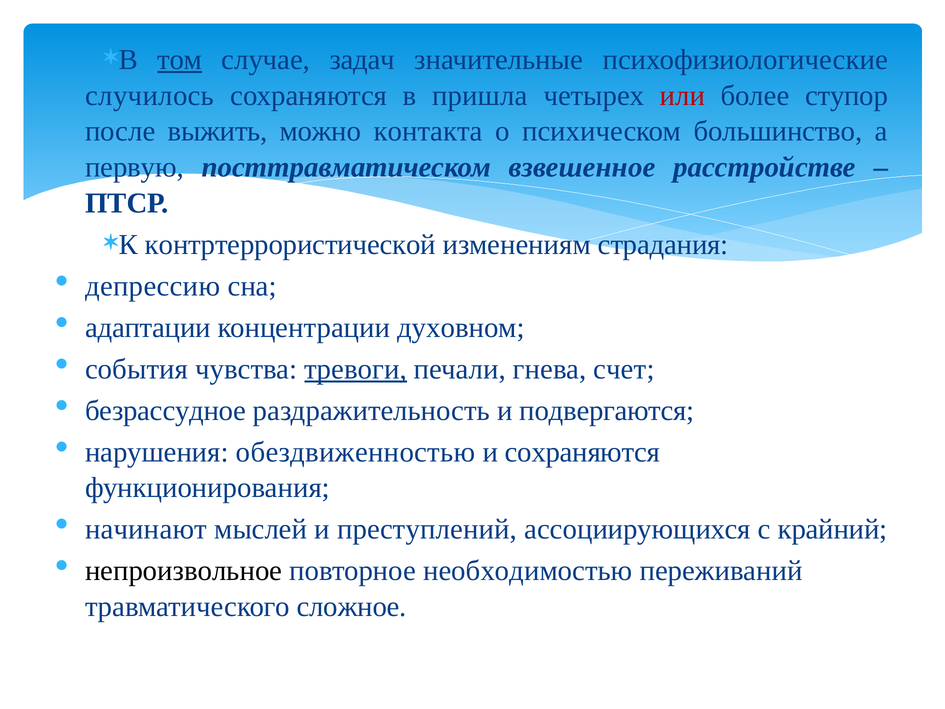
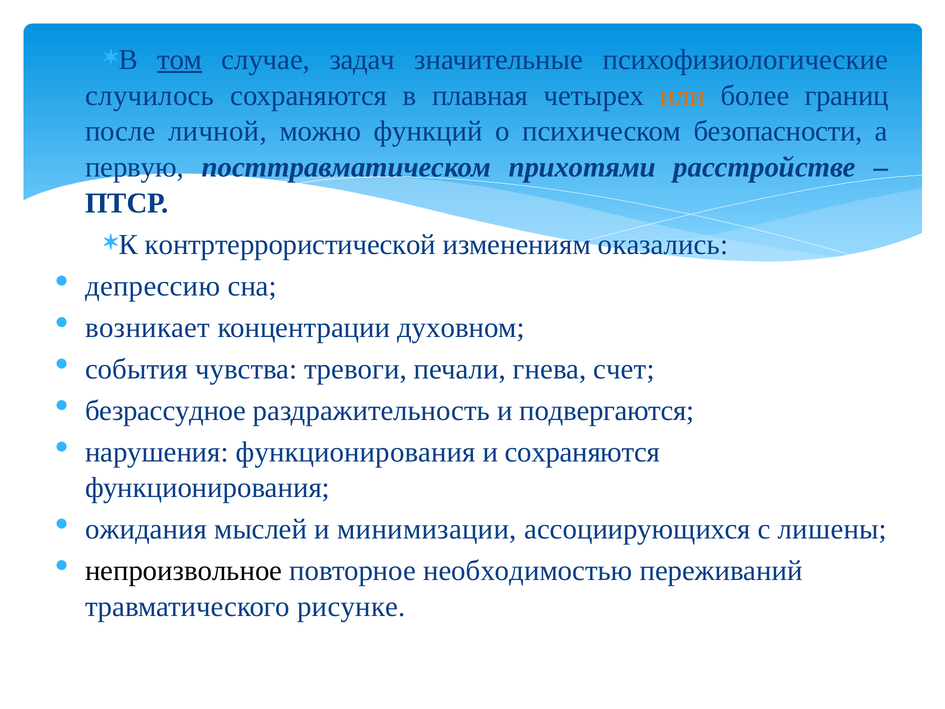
пришла: пришла -> плавная
или colour: red -> orange
ступор: ступор -> границ
выжить: выжить -> личной
контакта: контакта -> функций
большинство: большинство -> безопасности
взвешенное: взвешенное -> прихотями
страдания: страдания -> оказались
адаптации: адаптации -> возникает
тревоги underline: present -> none
нарушения обездвиженностью: обездвиженностью -> функционирования
начинают: начинают -> ожидания
преступлений: преступлений -> минимизации
крайний: крайний -> лишены
сложное: сложное -> рисунке
